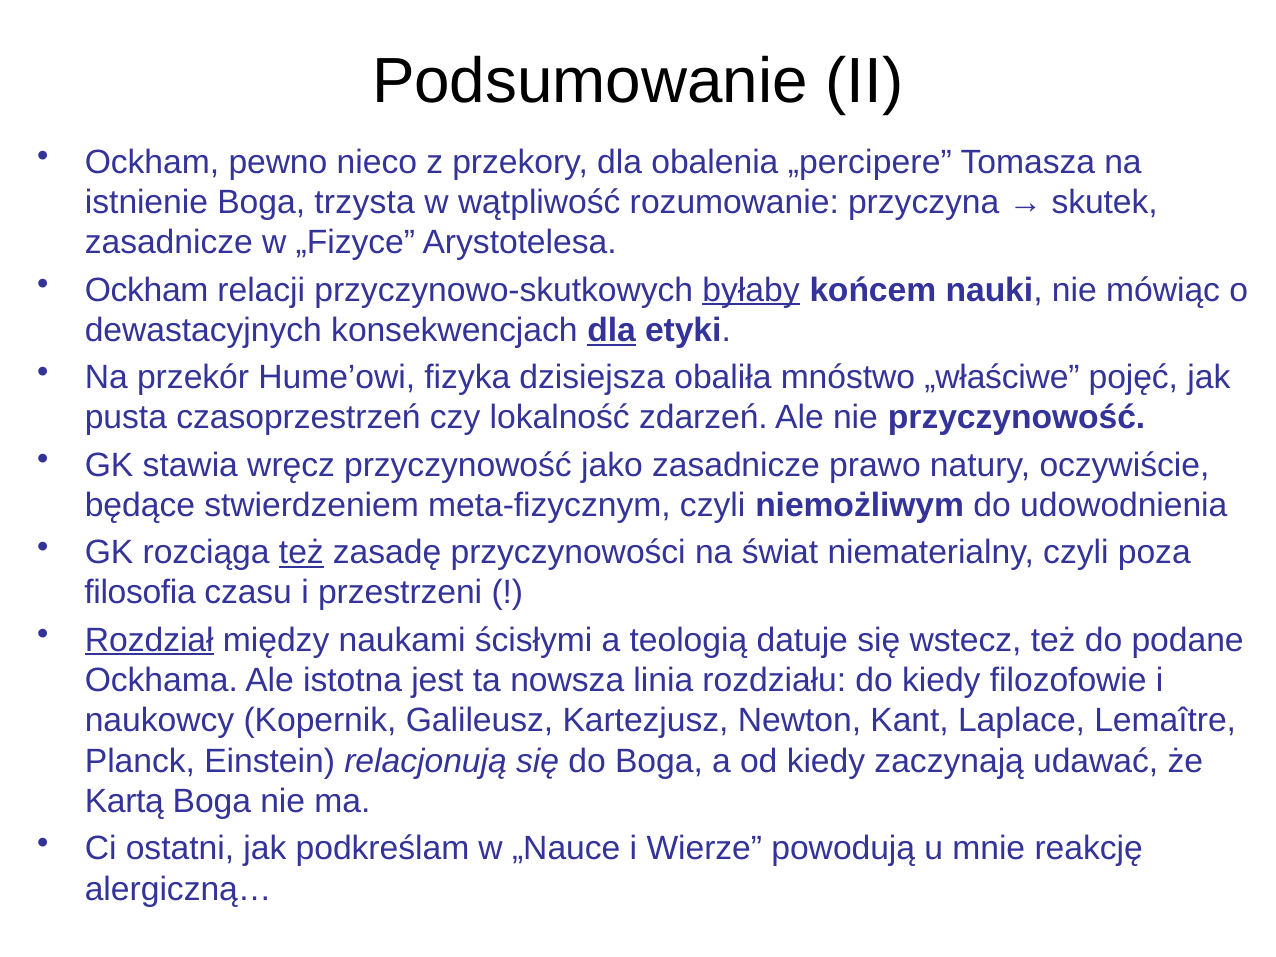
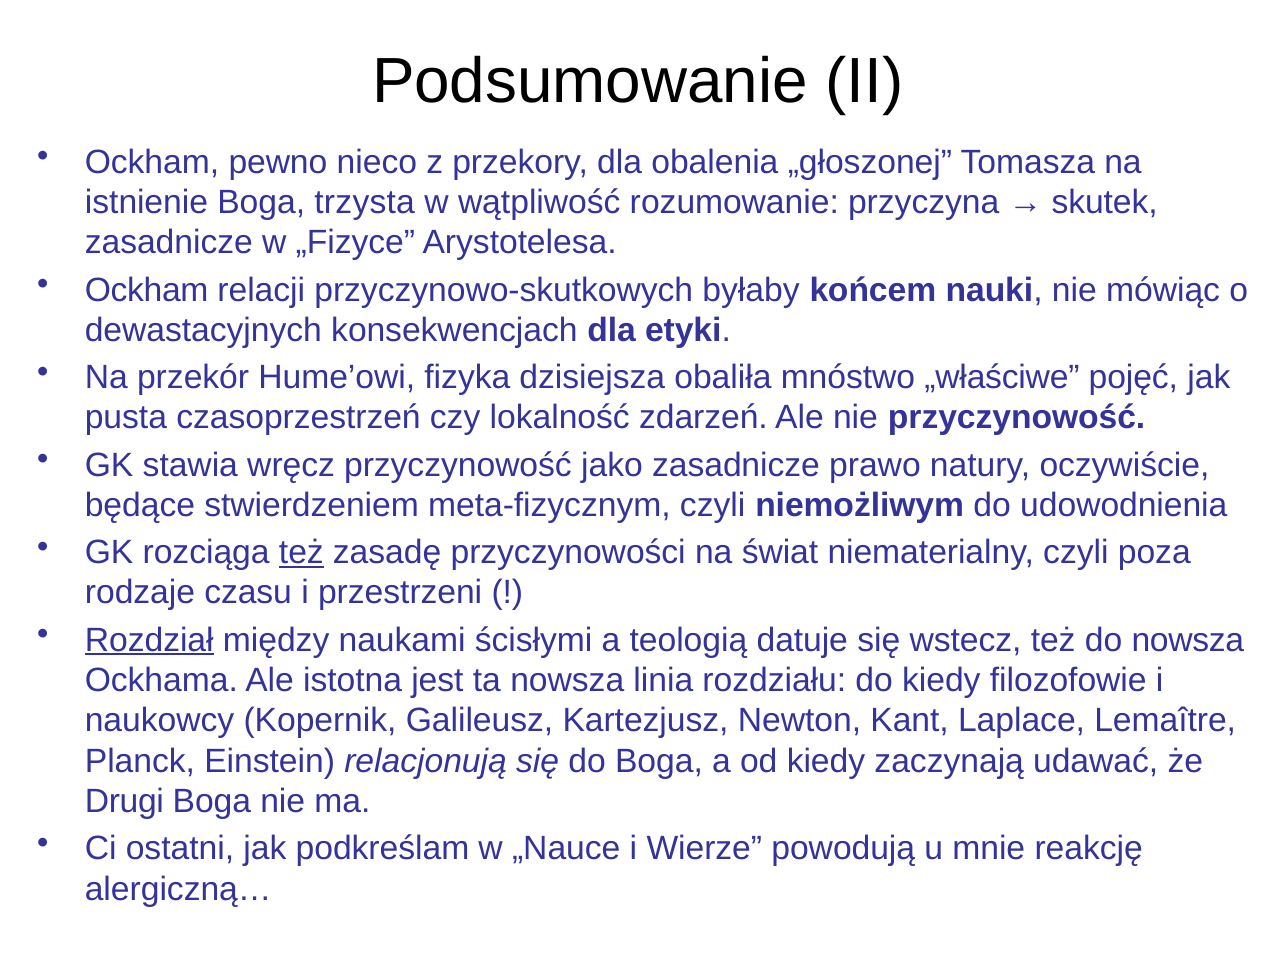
„percipere: „percipere -> „głoszonej
byłaby underline: present -> none
dla at (612, 330) underline: present -> none
filosofia: filosofia -> rodzaje
do podane: podane -> nowsza
Kartą: Kartą -> Drugi
